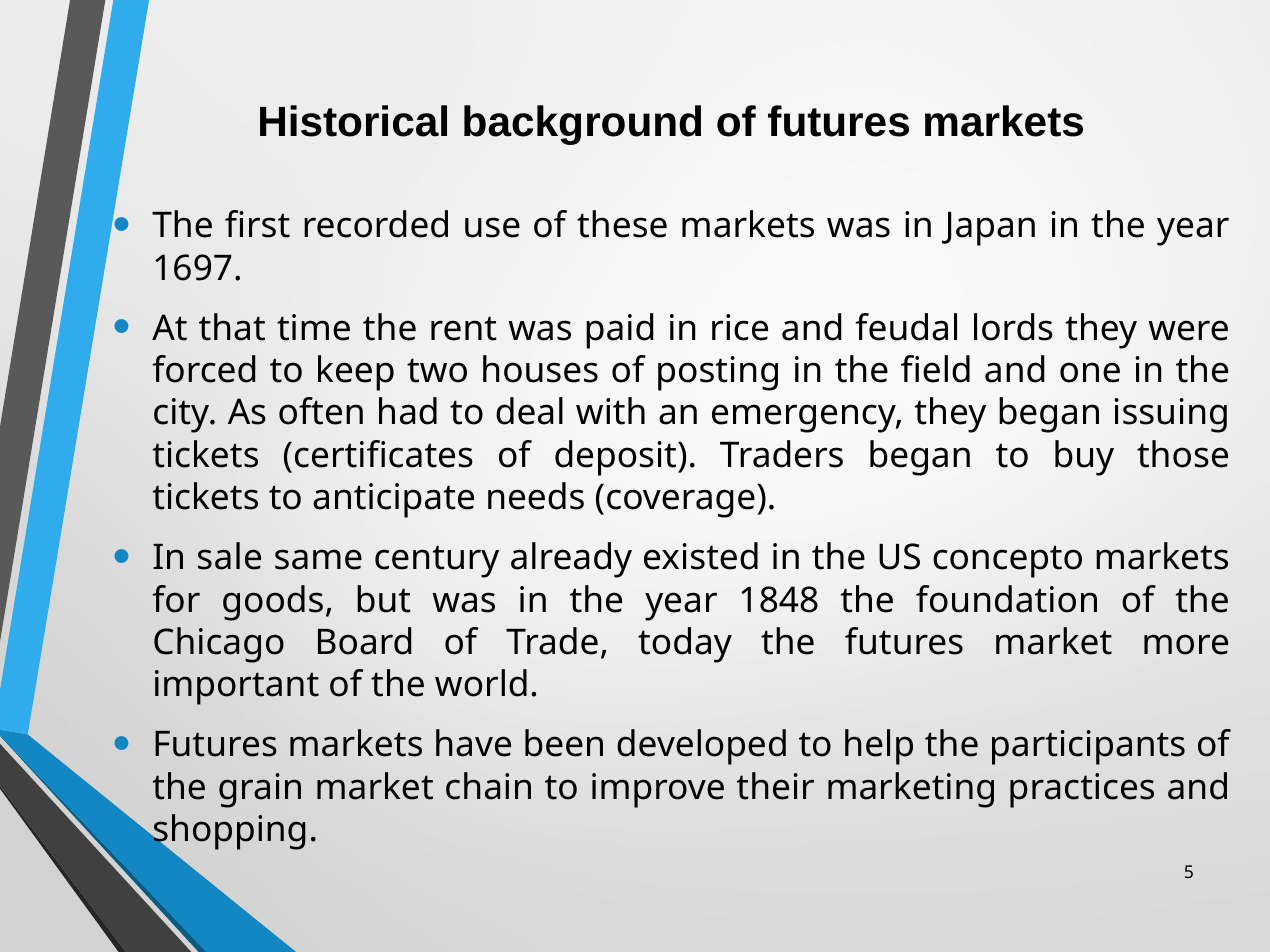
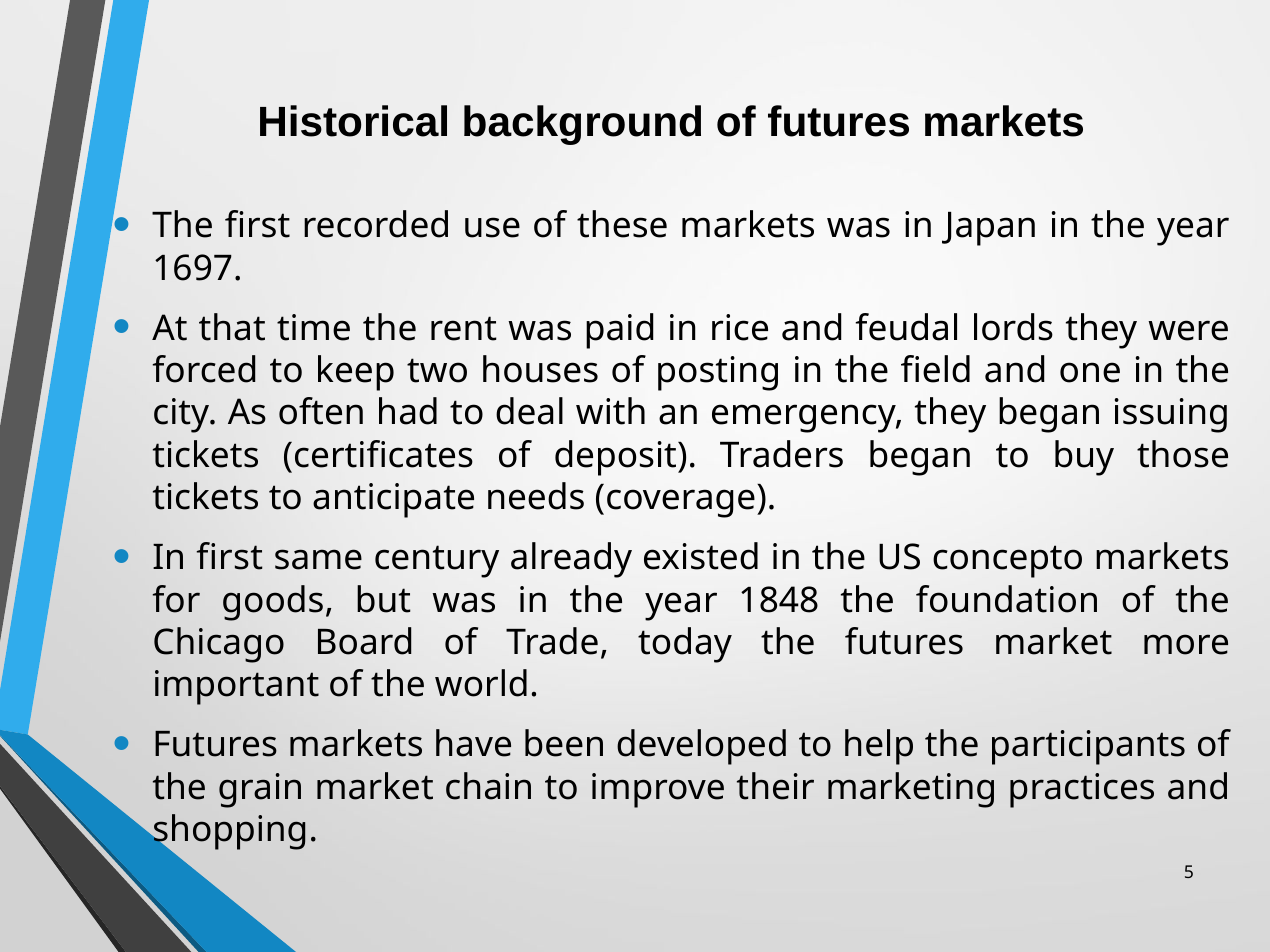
In sale: sale -> first
